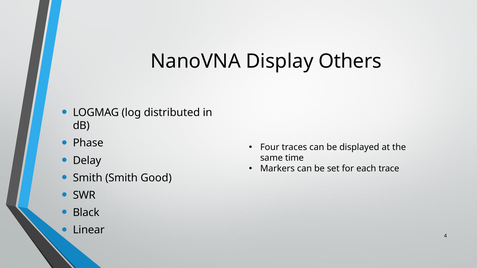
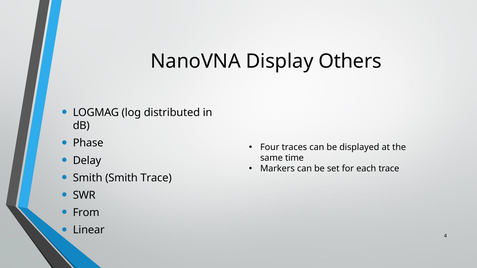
Smith Good: Good -> Trace
Black: Black -> From
